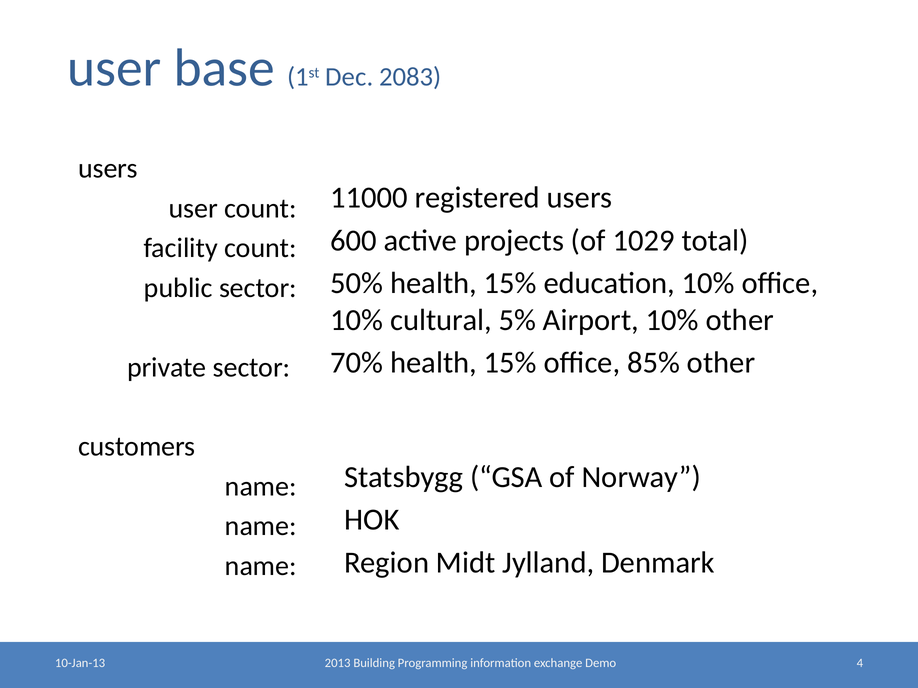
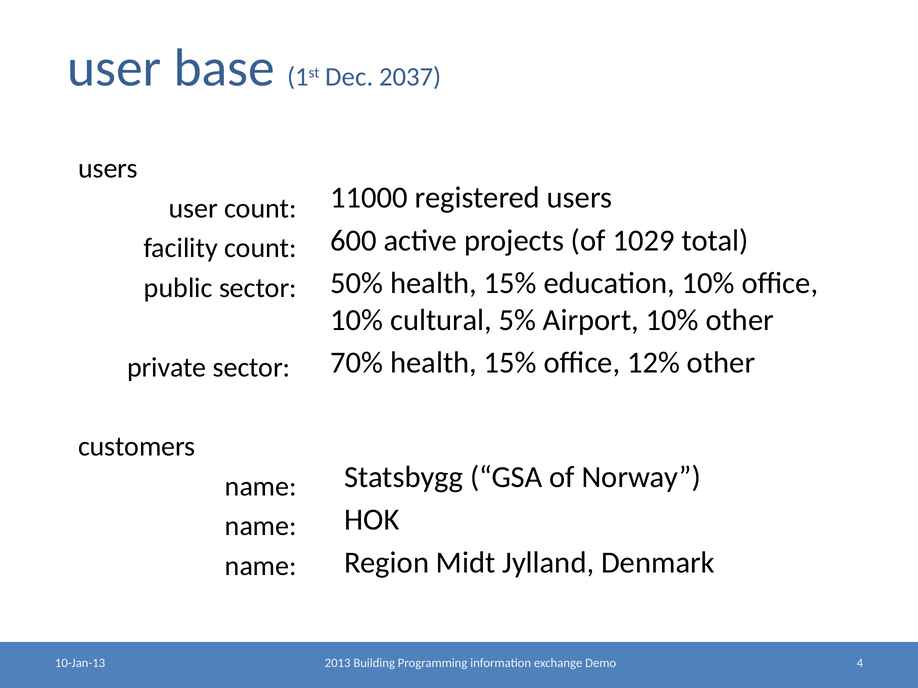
2083: 2083 -> 2037
85%: 85% -> 12%
